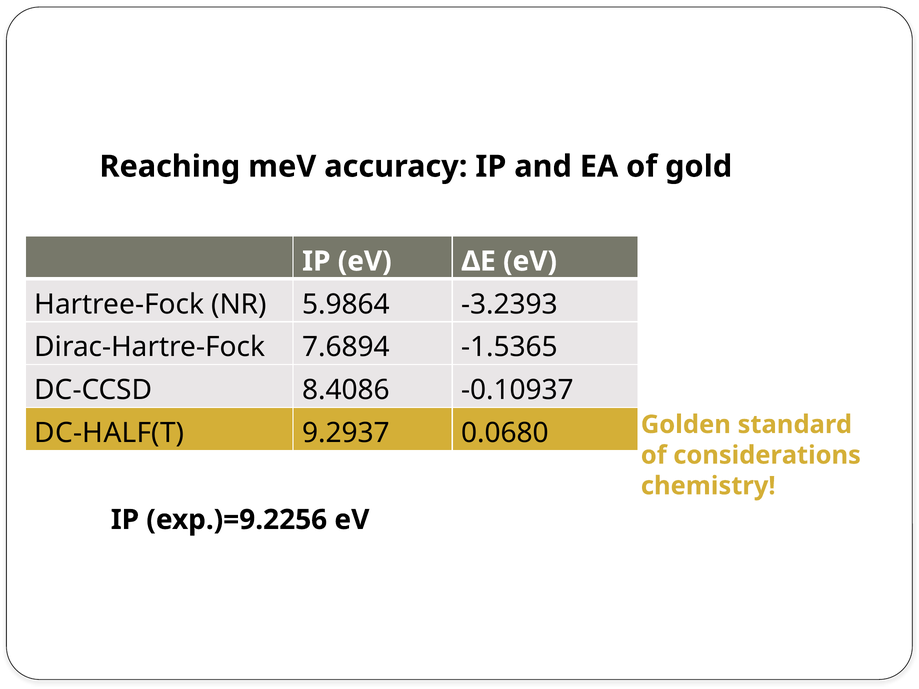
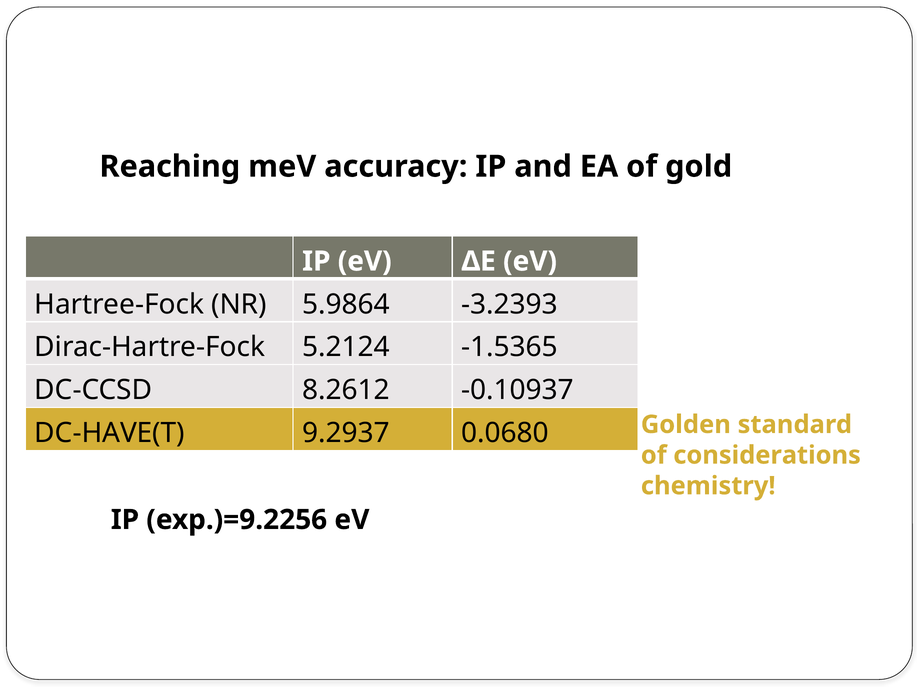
7.6894: 7.6894 -> 5.2124
8.4086: 8.4086 -> 8.2612
DC-HALF(T: DC-HALF(T -> DC-HAVE(T
